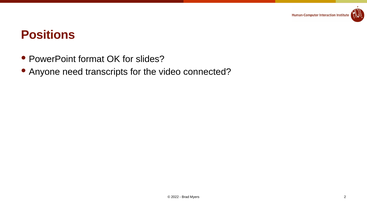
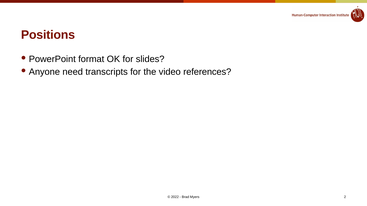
connected: connected -> references
